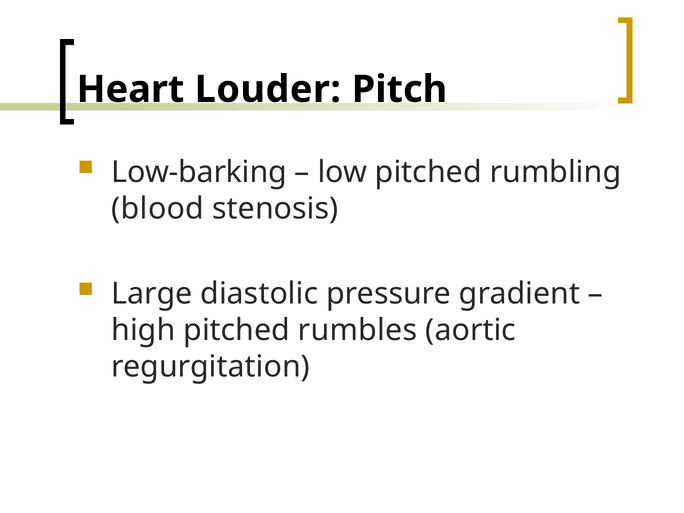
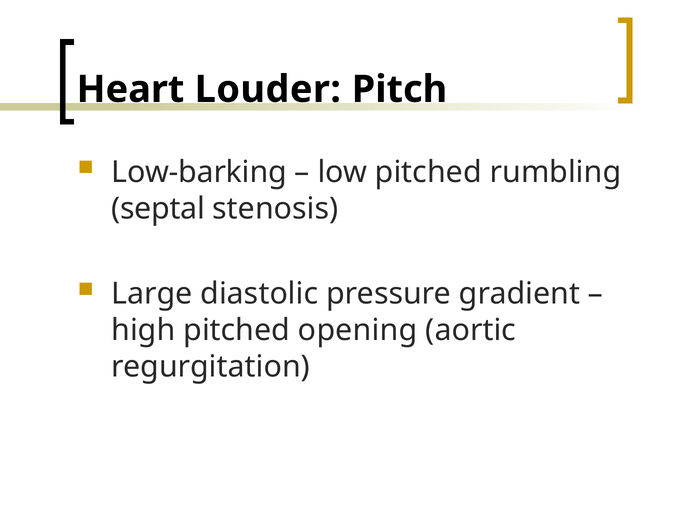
blood: blood -> septal
rumbles: rumbles -> opening
